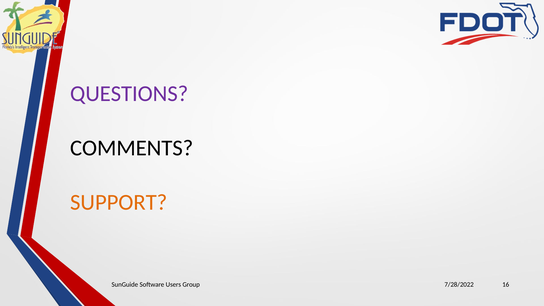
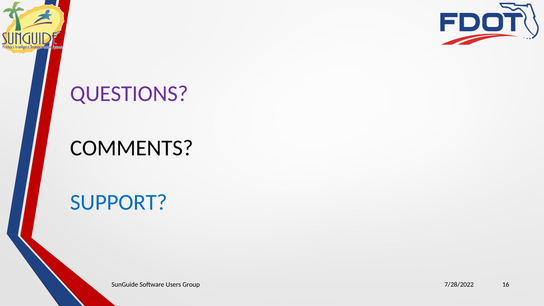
SUPPORT colour: orange -> blue
